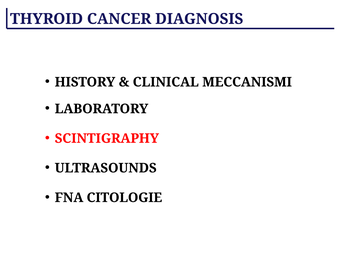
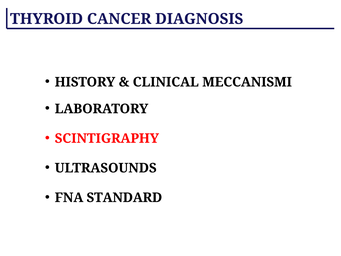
CITOLOGIE: CITOLOGIE -> STANDARD
